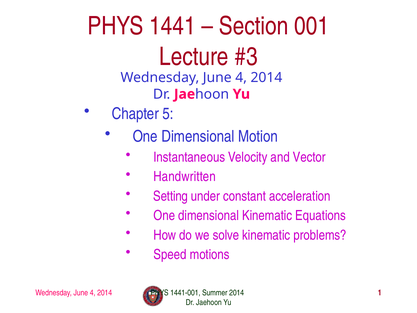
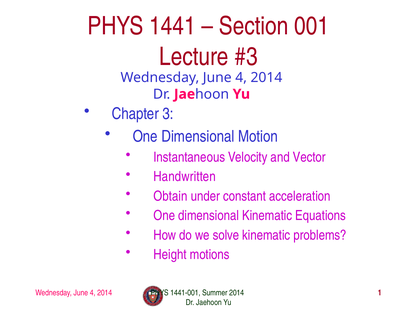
5: 5 -> 3
Setting: Setting -> Obtain
Speed: Speed -> Height
